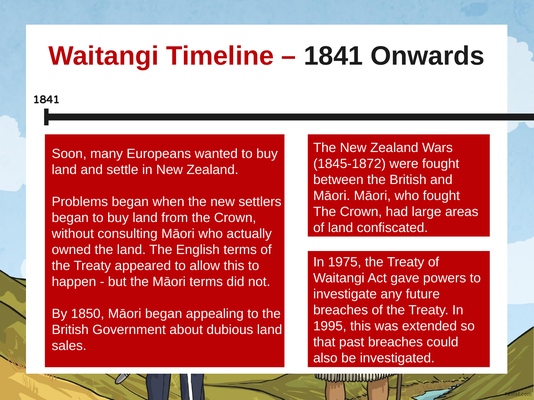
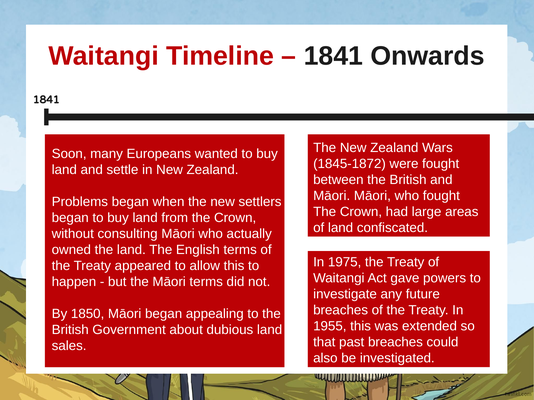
1995: 1995 -> 1955
